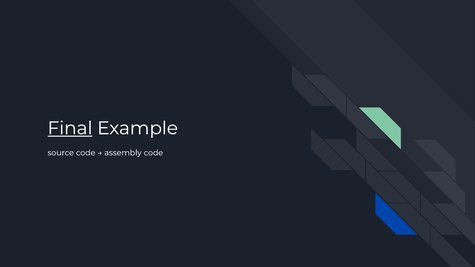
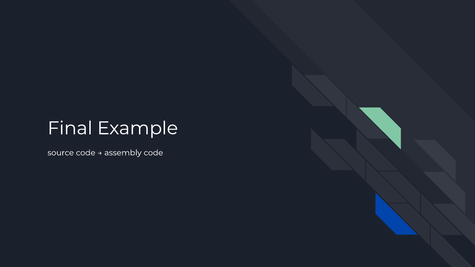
Final underline: present -> none
